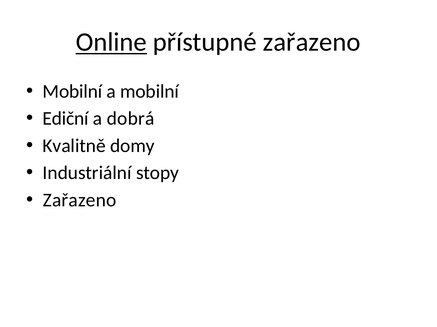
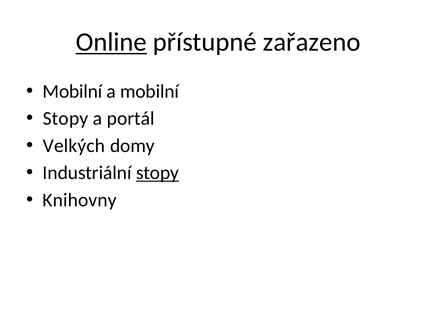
Ediční at (66, 119): Ediční -> Stopy
dobrá: dobrá -> portál
Kvalitně: Kvalitně -> Velkých
stopy at (158, 173) underline: none -> present
Zařazeno at (80, 200): Zařazeno -> Knihovny
